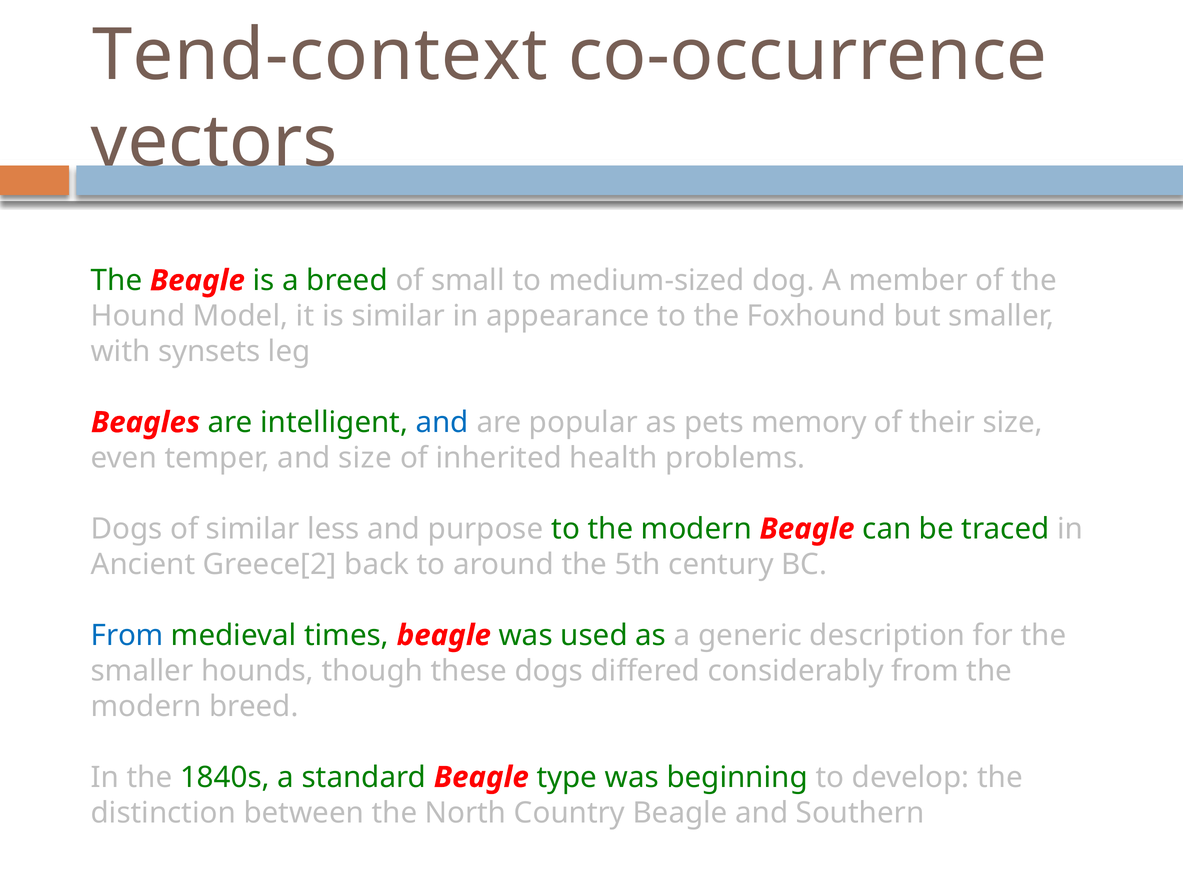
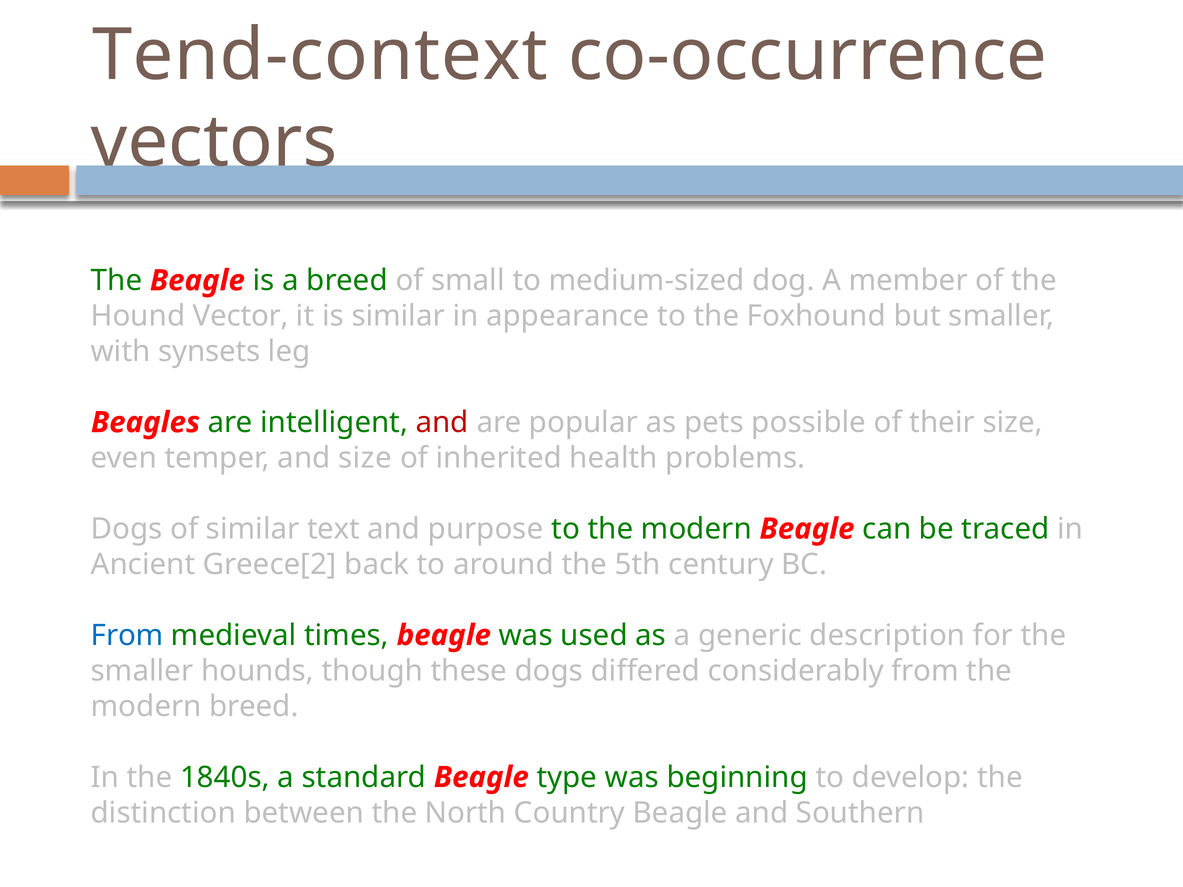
Model: Model -> Vector
and at (442, 423) colour: blue -> red
memory: memory -> possible
less: less -> text
